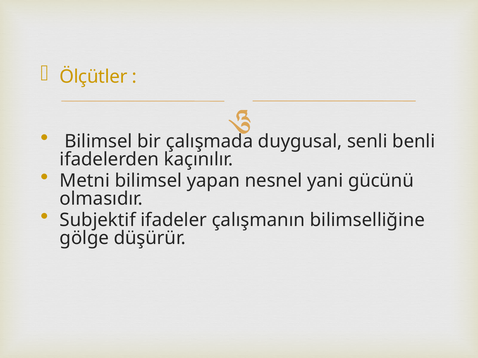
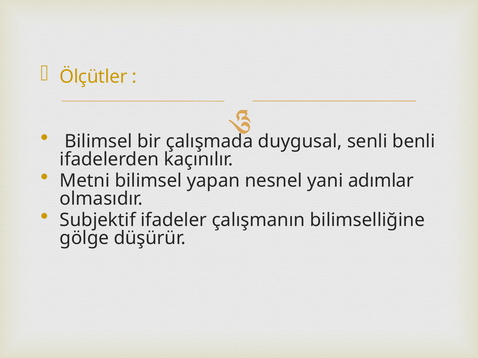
gücünü: gücünü -> adımlar
